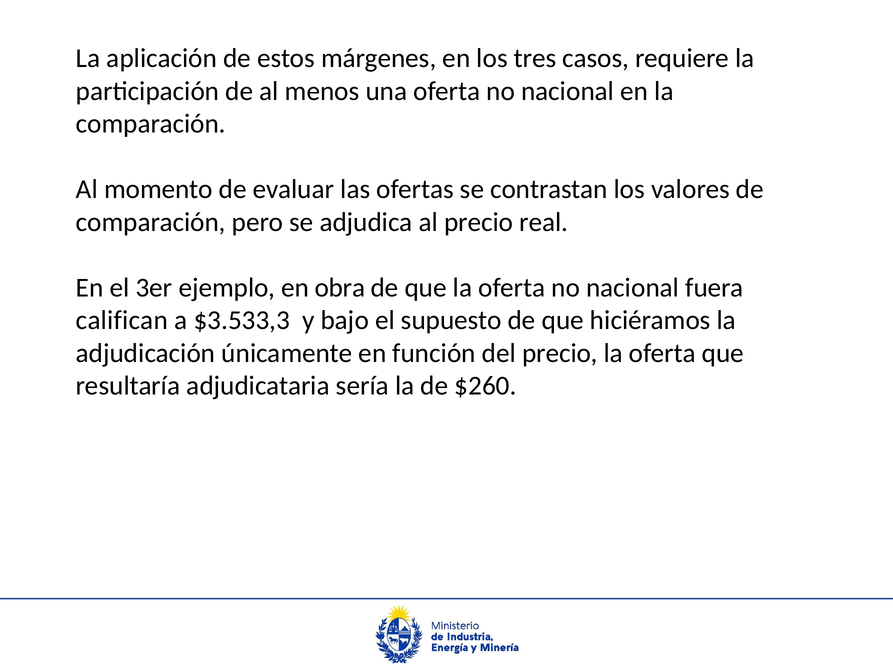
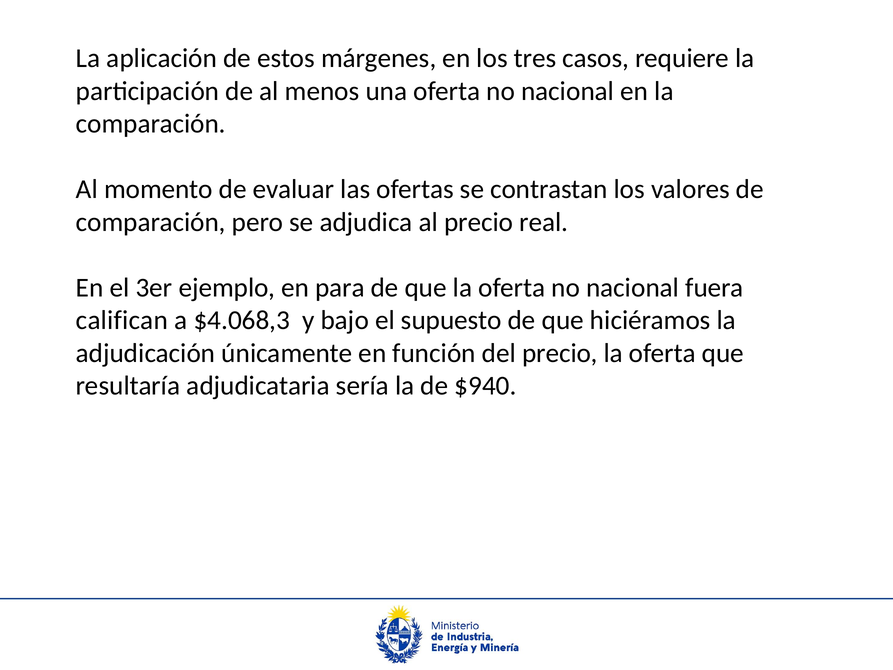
obra: obra -> para
$3.533,3: $3.533,3 -> $4.068,3
$260: $260 -> $940
